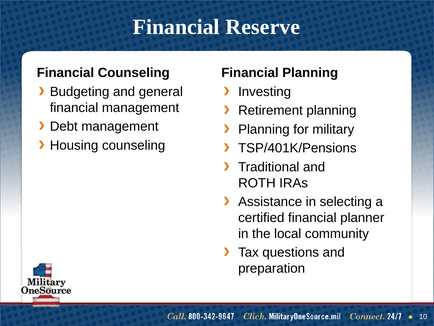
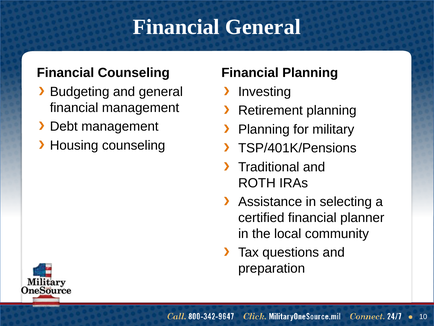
Financial Reserve: Reserve -> General
